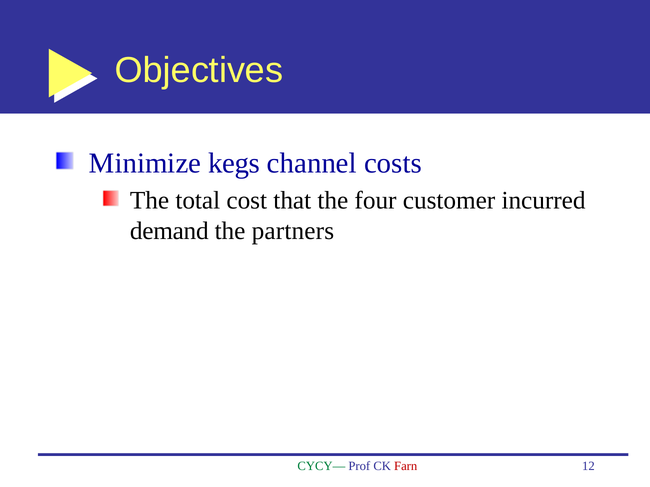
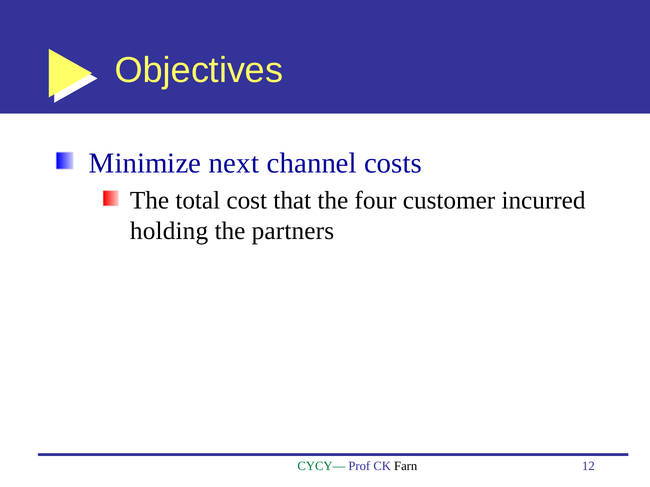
kegs: kegs -> next
demand: demand -> holding
Farn colour: red -> black
